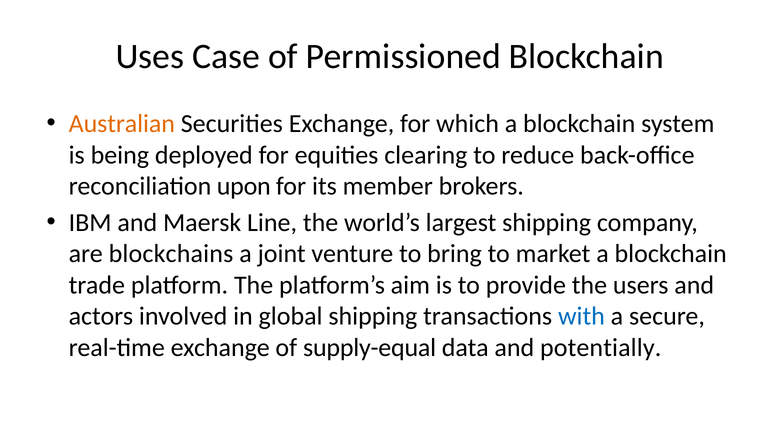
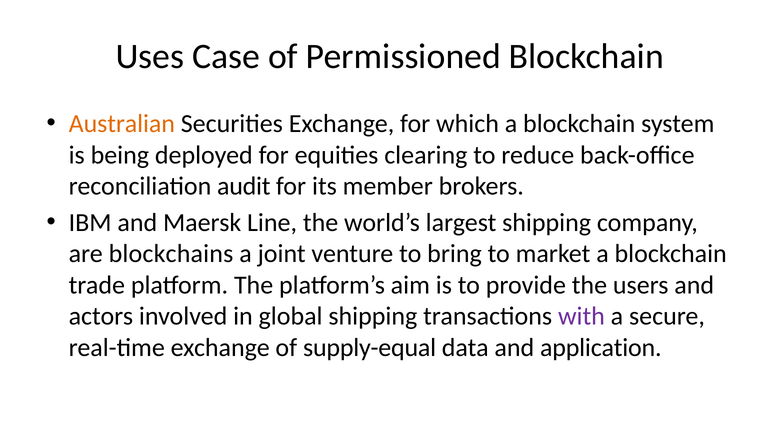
upon: upon -> audit
with colour: blue -> purple
potentially: potentially -> application
